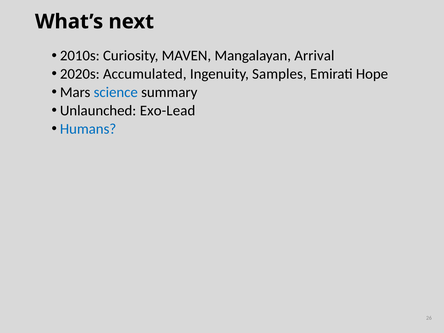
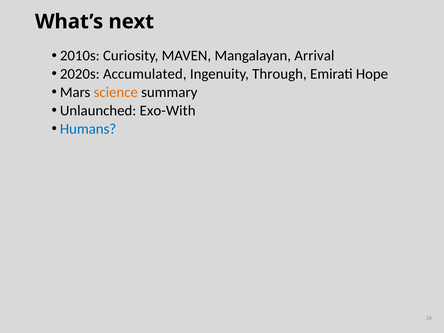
Samples: Samples -> Through
science colour: blue -> orange
Exo-Lead: Exo-Lead -> Exo-With
